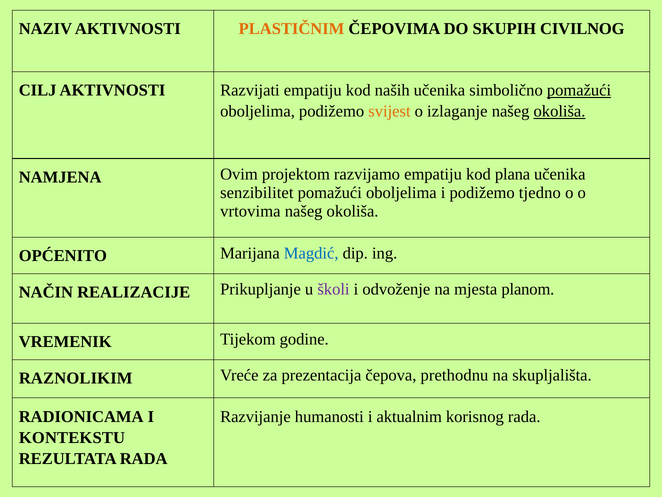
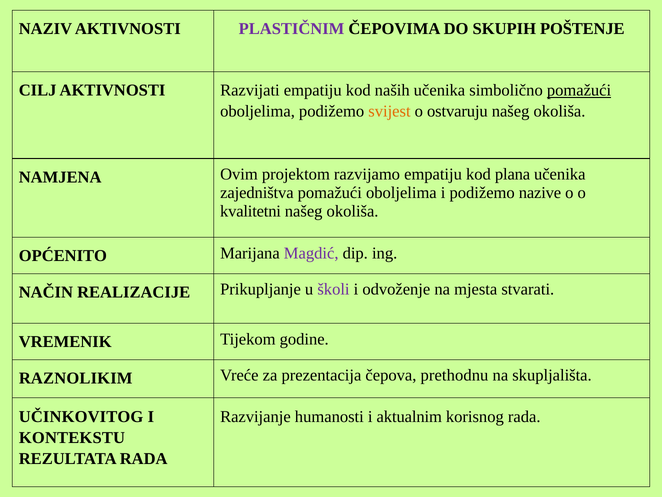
PLASTIČNIM colour: orange -> purple
CIVILNOG: CIVILNOG -> POŠTENJE
izlaganje: izlaganje -> ostvaruju
okoliša at (560, 111) underline: present -> none
senzibilitet: senzibilitet -> zajedništva
tjedno: tjedno -> nazive
vrtovima: vrtovima -> kvalitetni
Magdić colour: blue -> purple
planom: planom -> stvarati
RADIONICAMA: RADIONICAMA -> UČINKOVITOG
